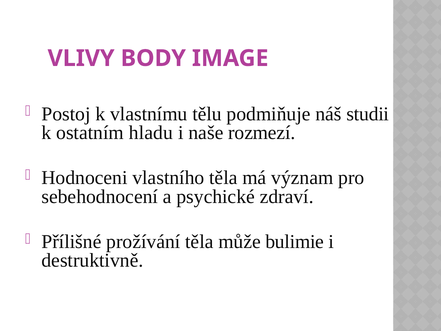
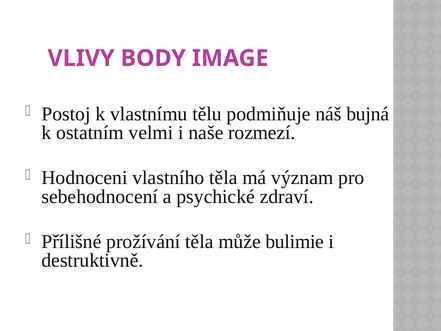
studii: studii -> bujná
hladu: hladu -> velmi
